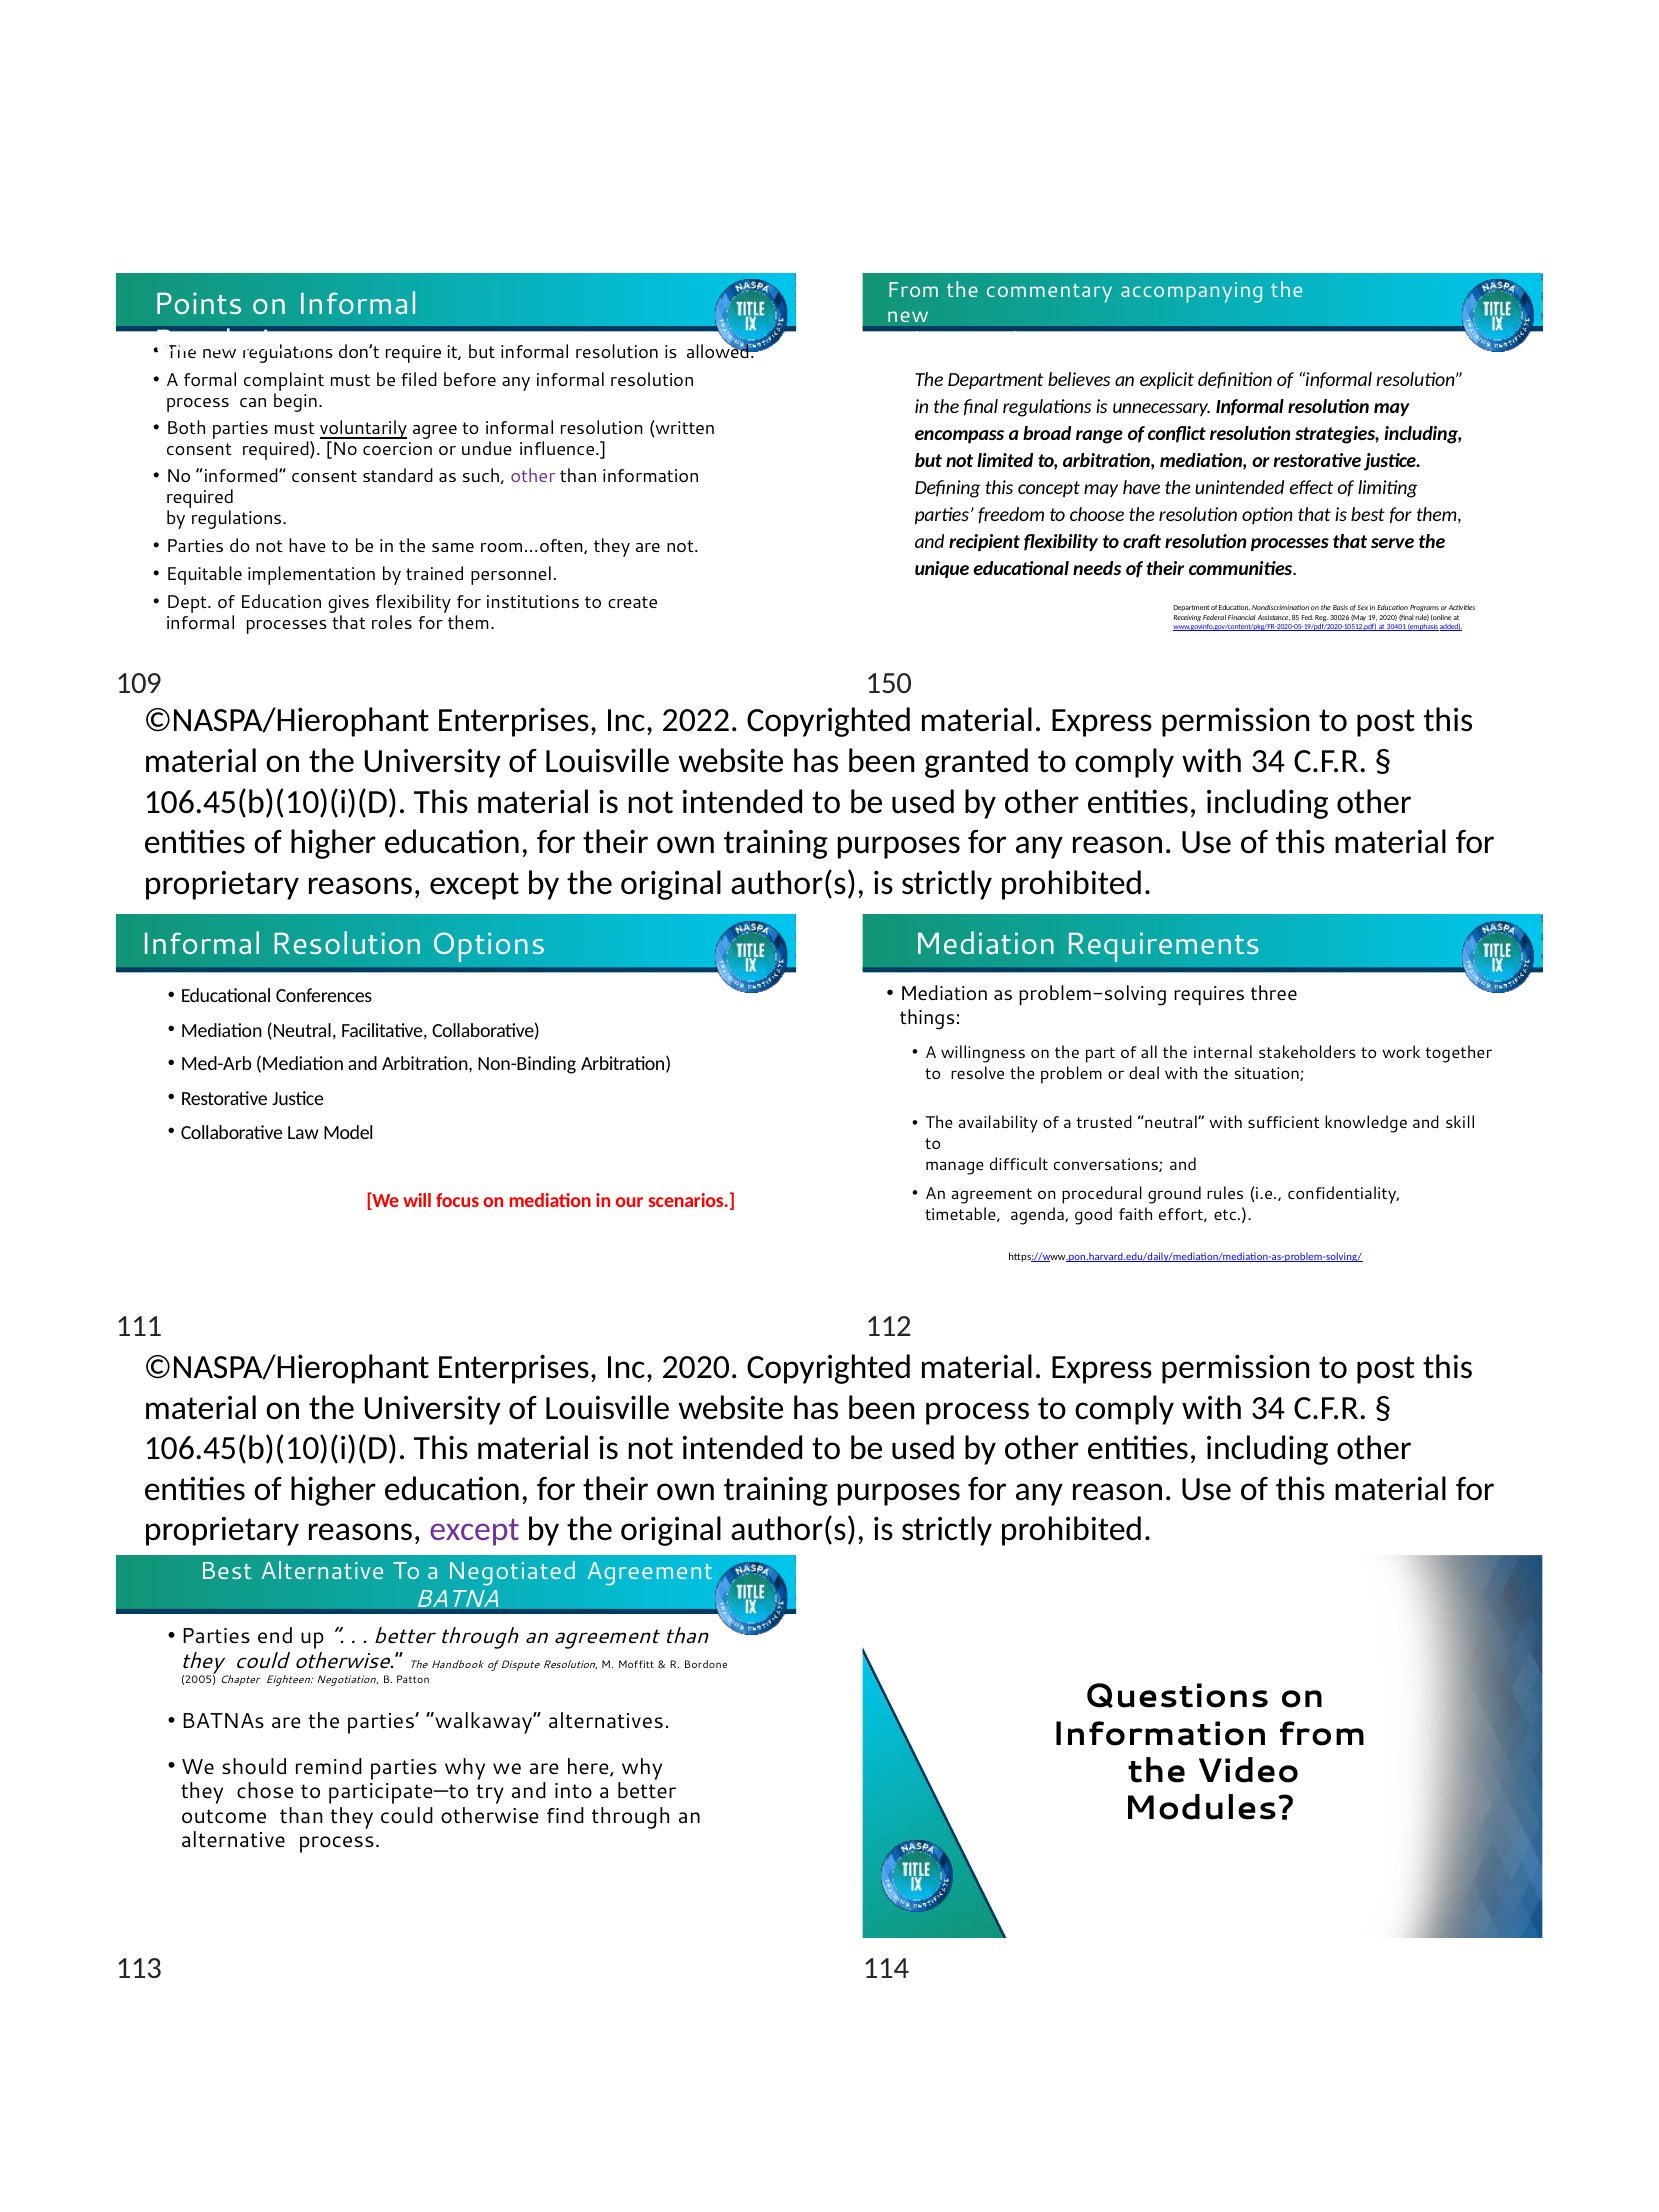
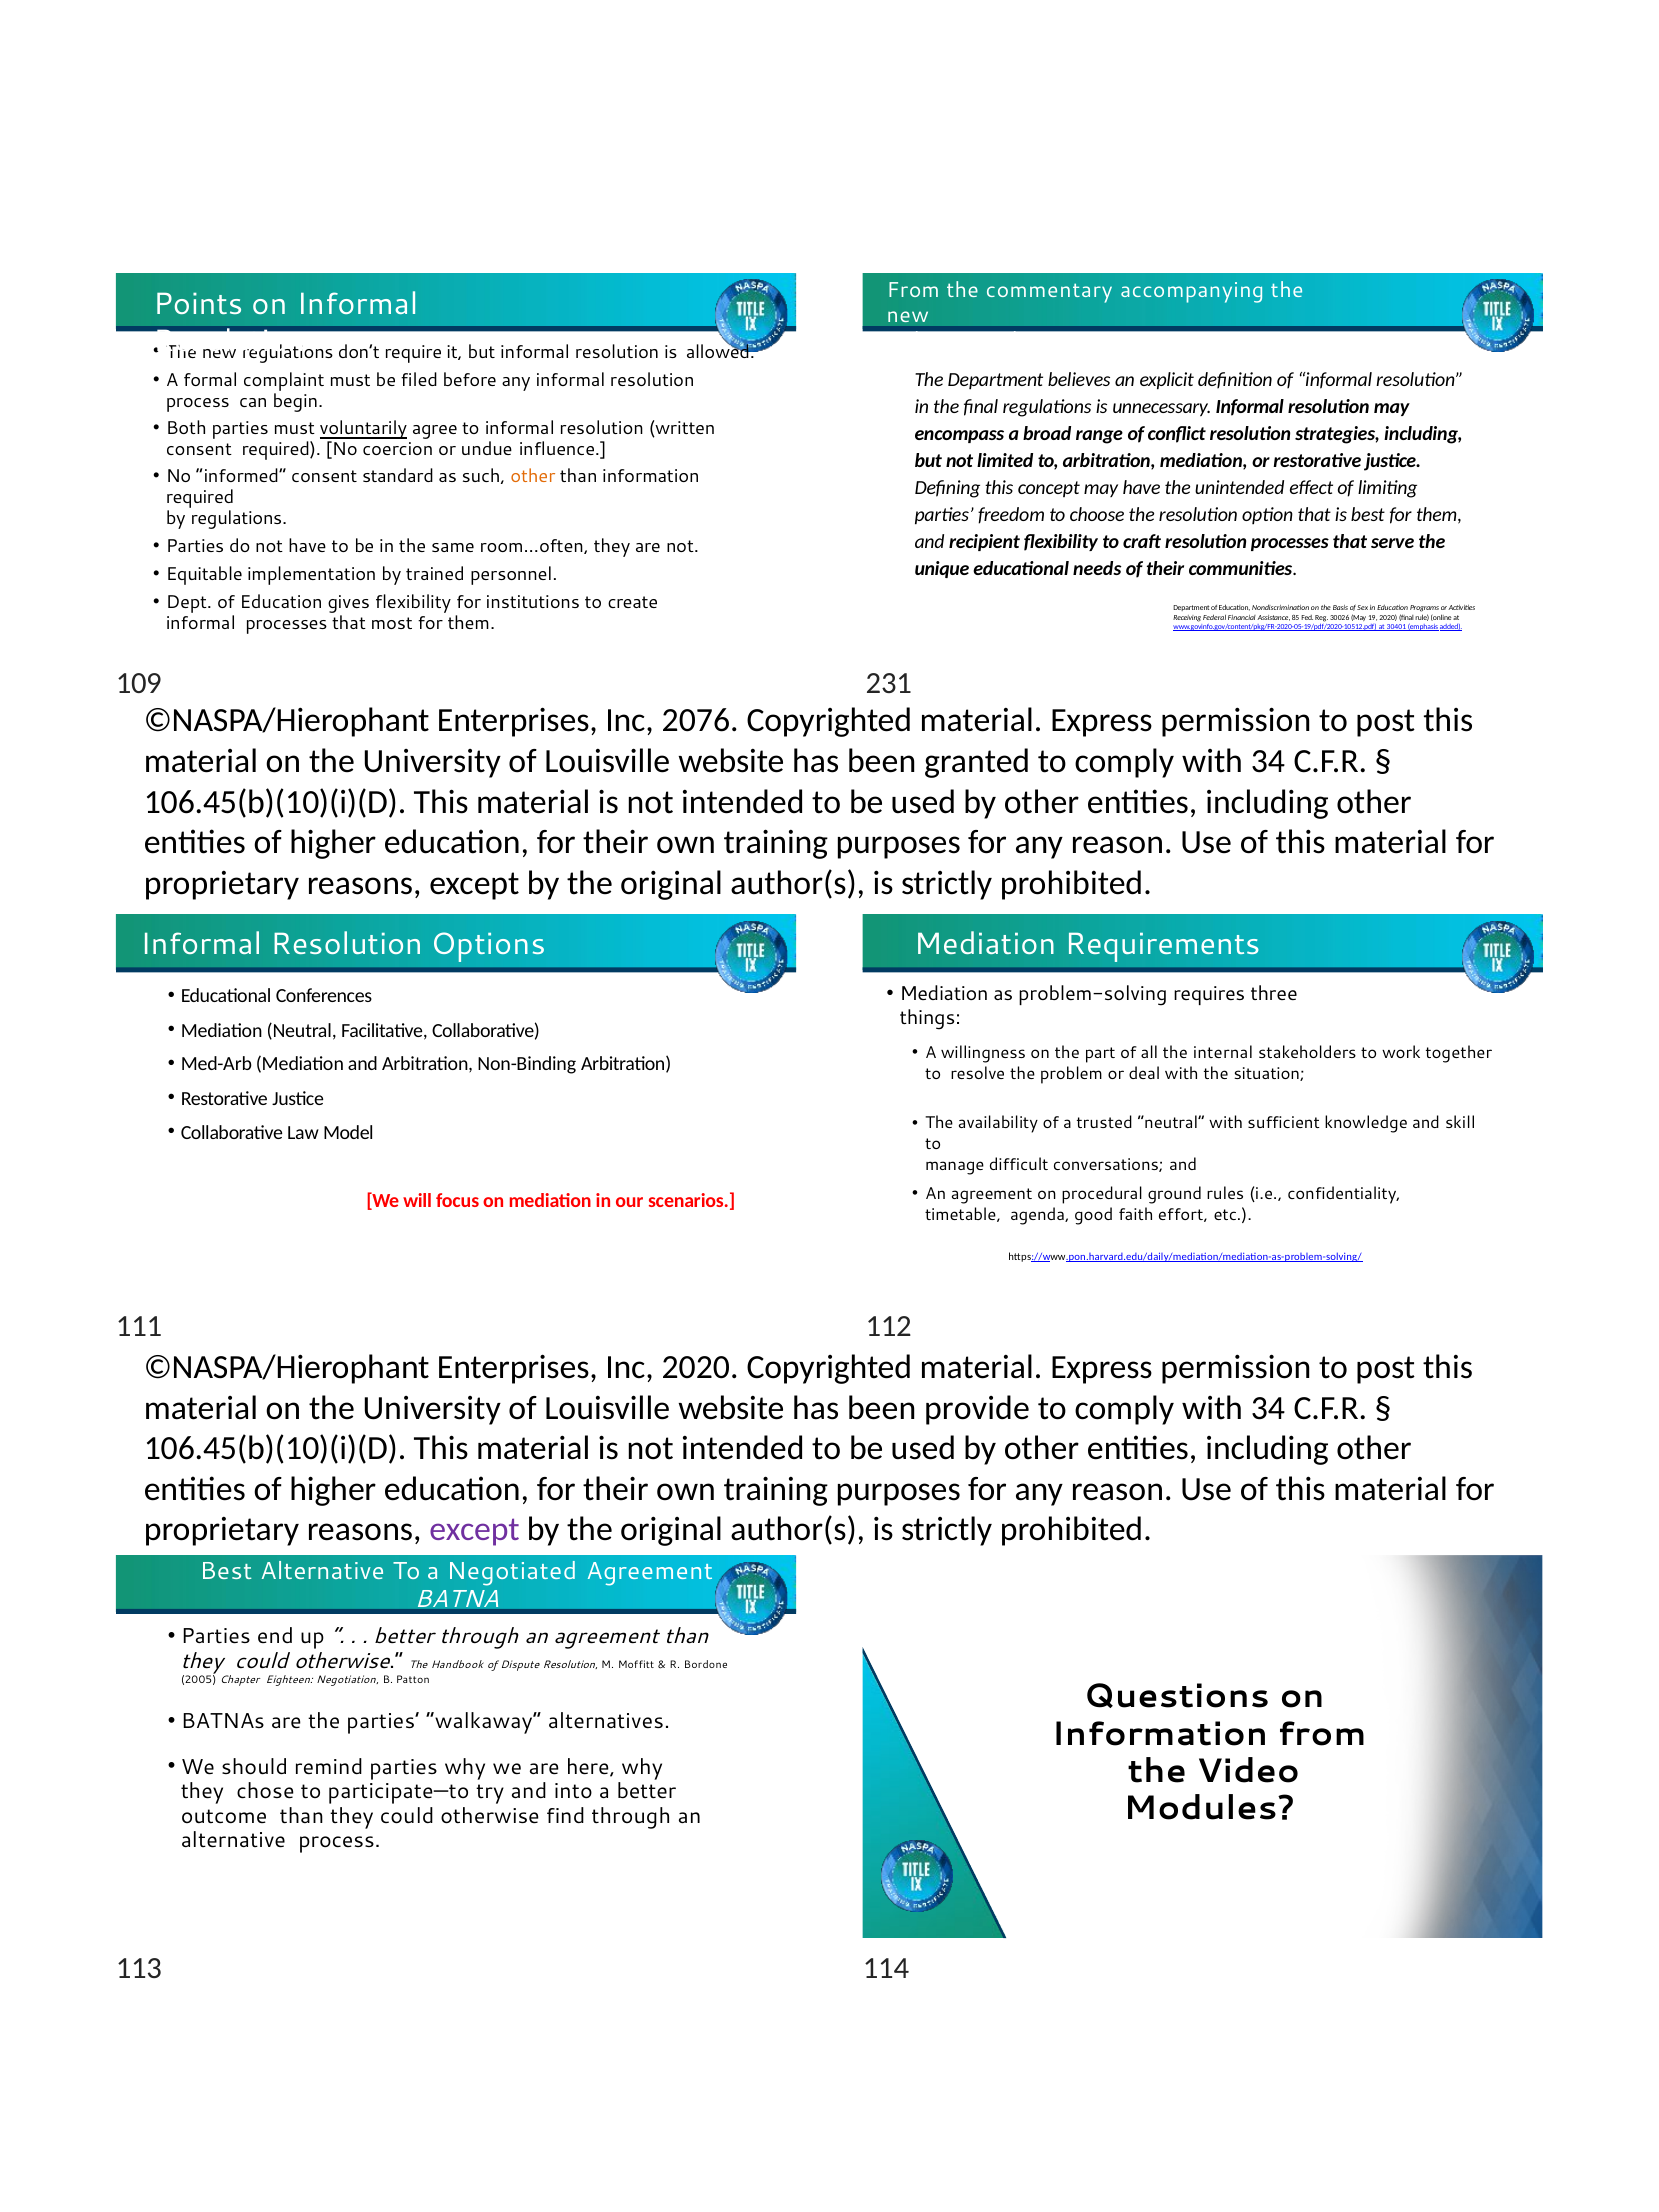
other at (533, 476) colour: purple -> orange
roles: roles -> most
150: 150 -> 231
2022: 2022 -> 2076
been process: process -> provide
